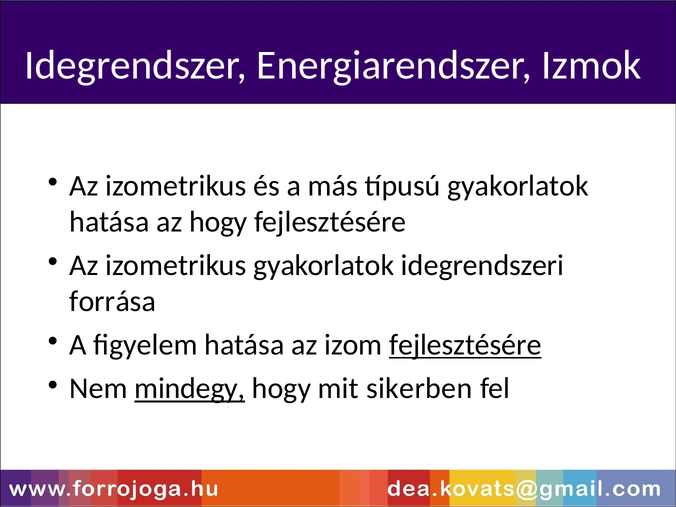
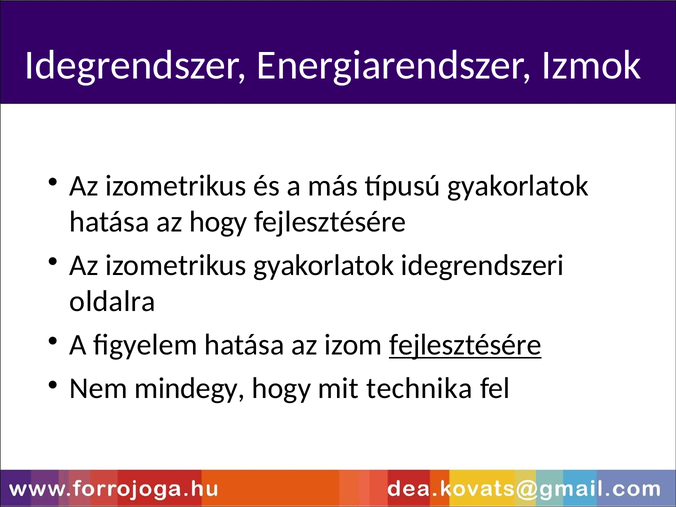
forrása: forrása -> oldalra
mindegy underline: present -> none
sikerben: sikerben -> technika
